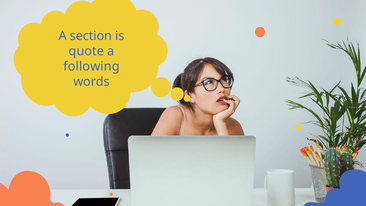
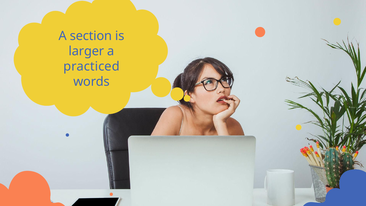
quote: quote -> larger
following: following -> practiced
